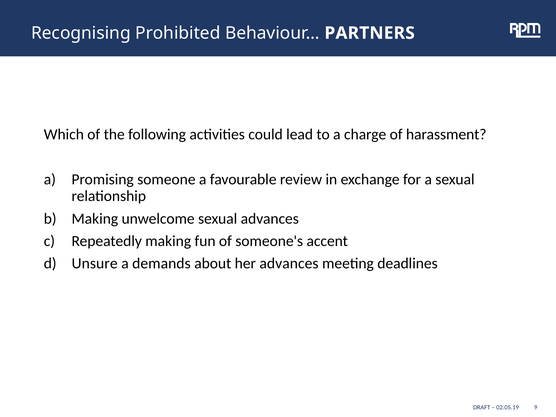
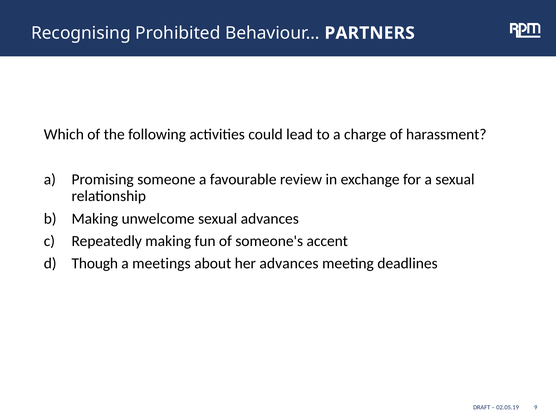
Unsure: Unsure -> Though
demands: demands -> meetings
